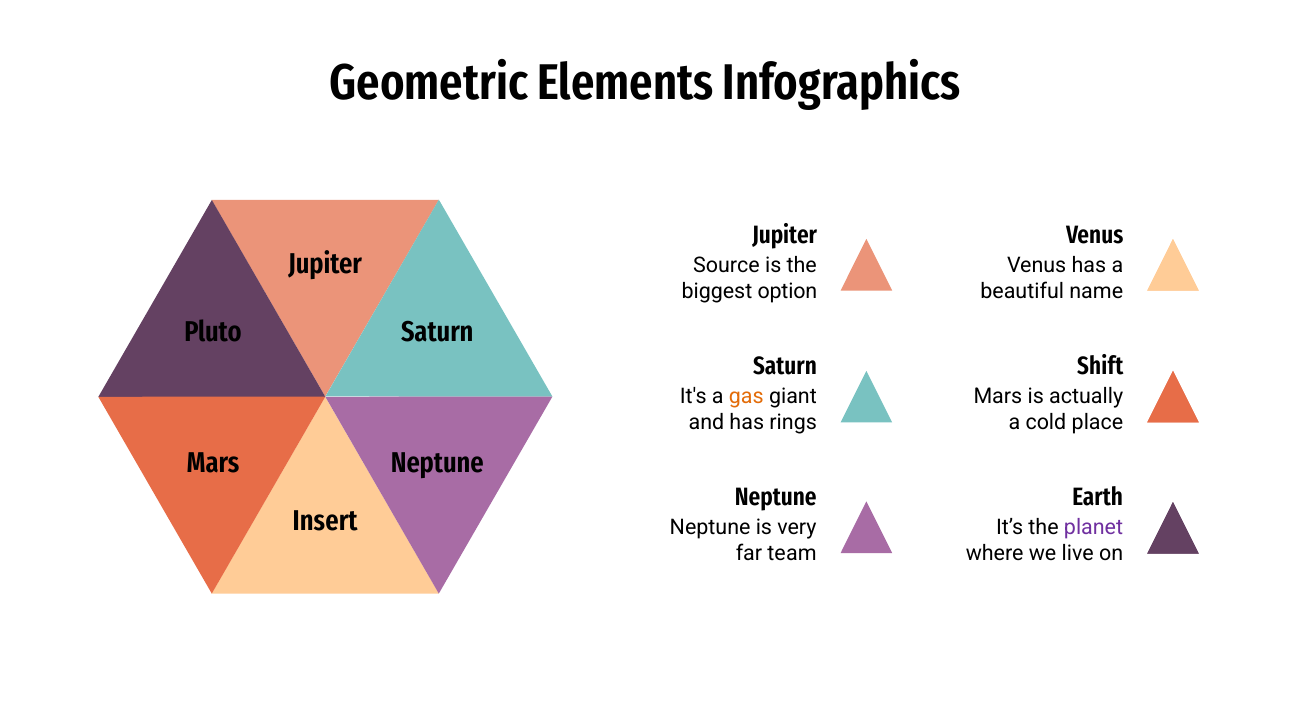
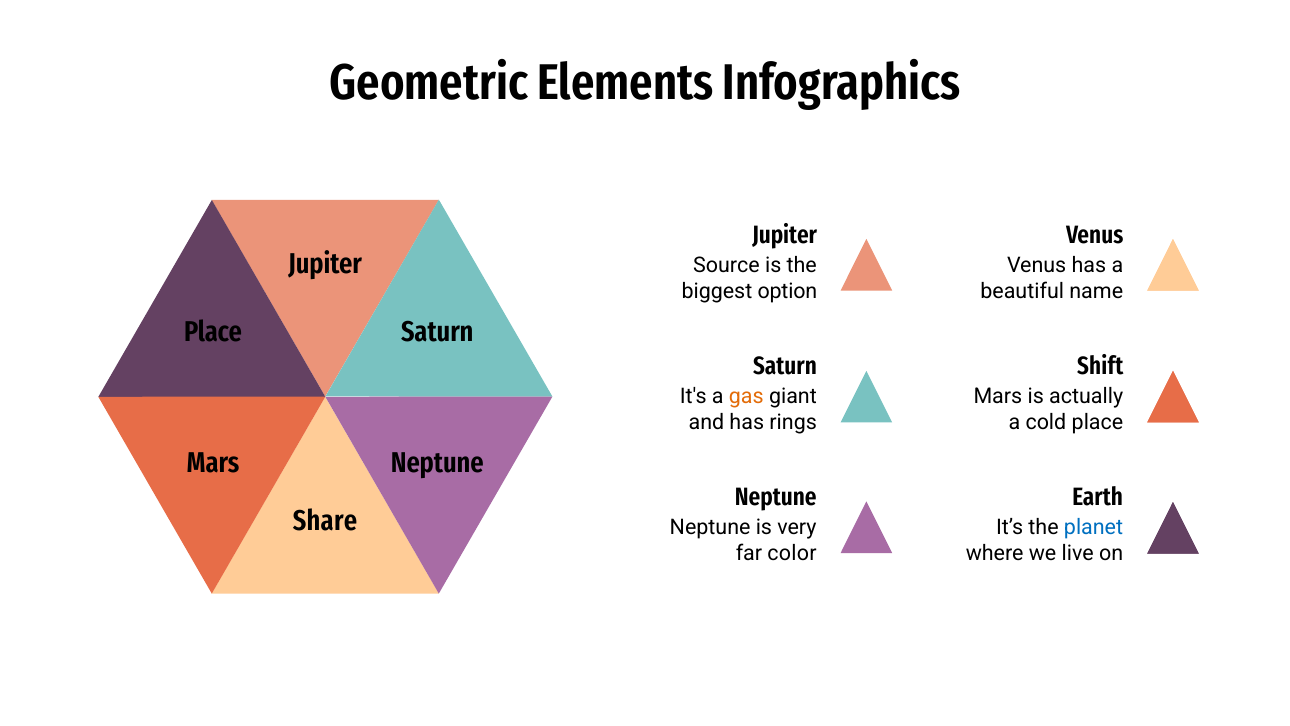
Pluto at (213, 331): Pluto -> Place
Insert: Insert -> Share
planet colour: purple -> blue
team: team -> color
